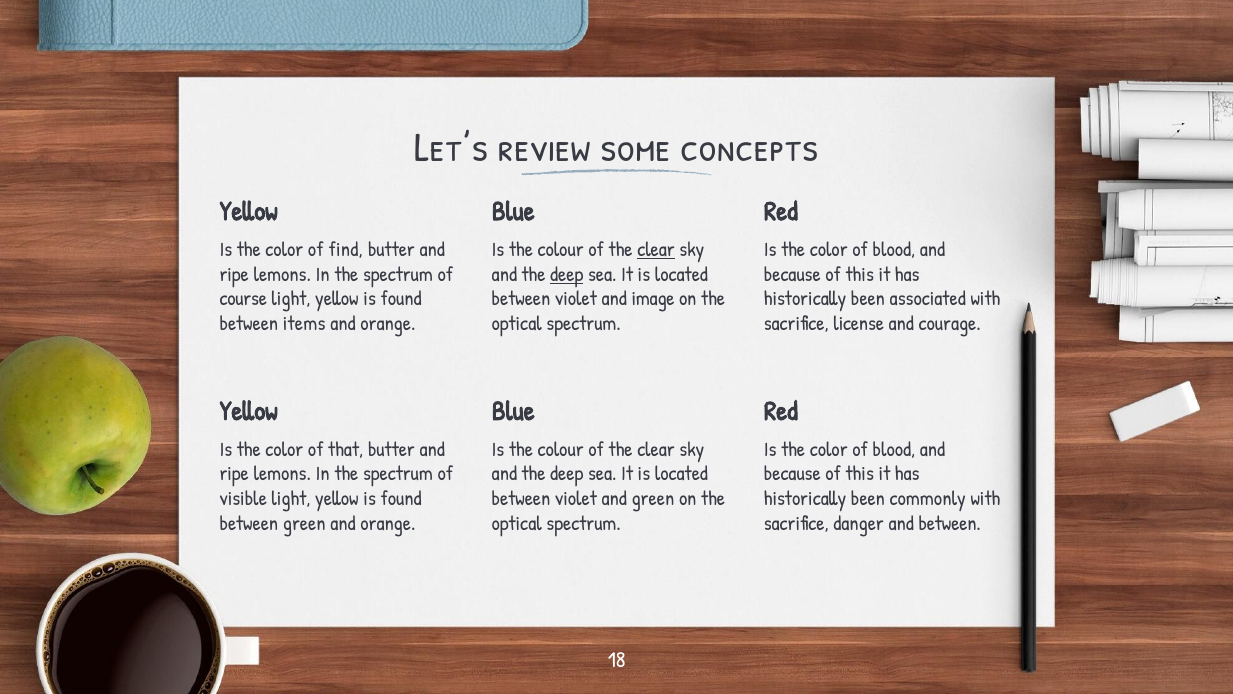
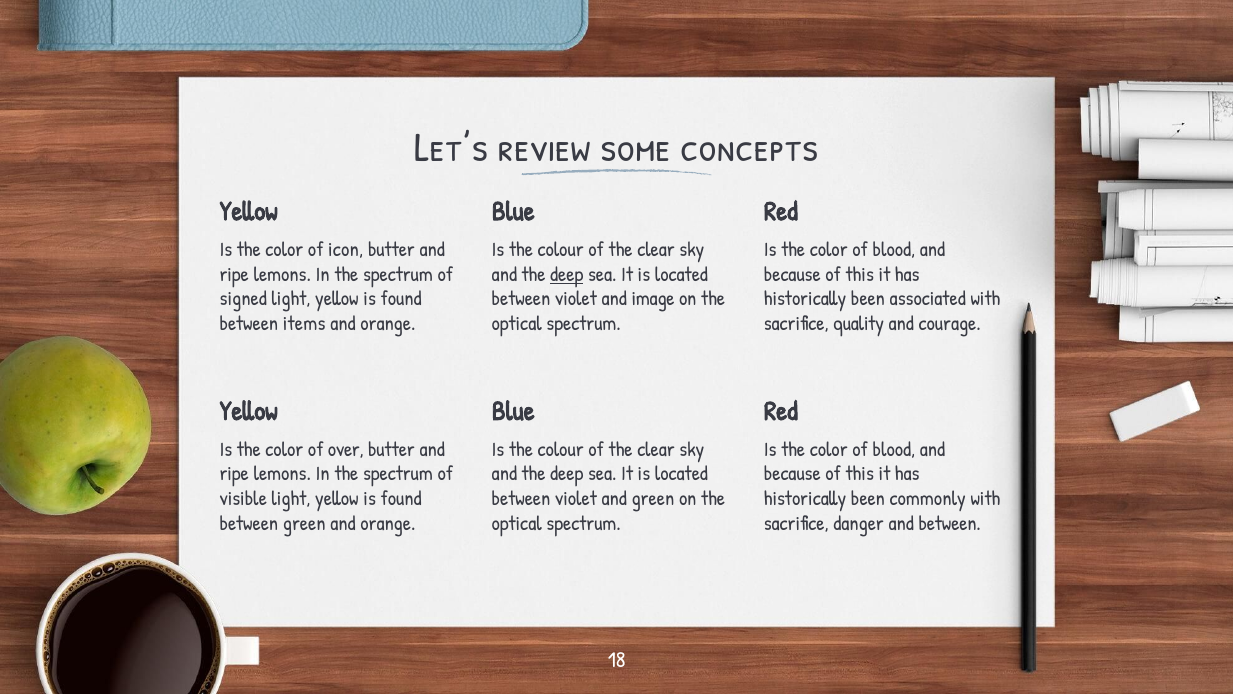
find: find -> icon
clear at (656, 250) underline: present -> none
course: course -> signed
license: license -> quality
that: that -> over
